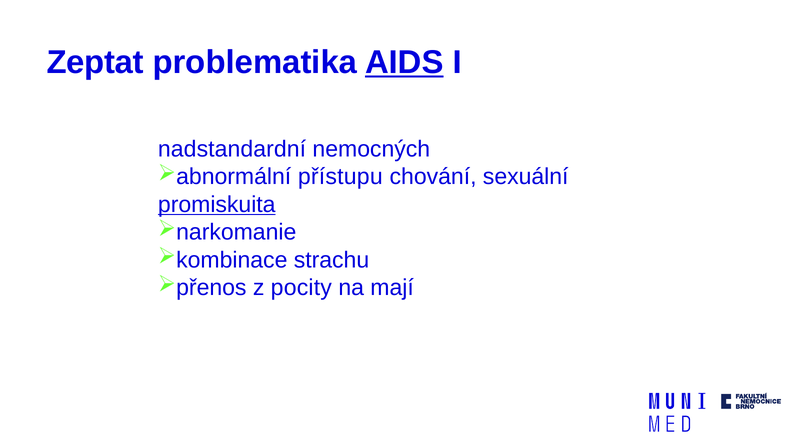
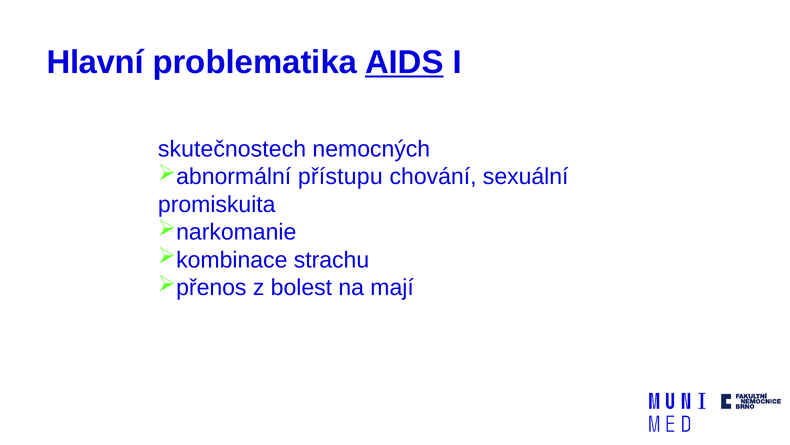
Zeptat: Zeptat -> Hlavní
nadstandardní: nadstandardní -> skutečnostech
promiskuita underline: present -> none
pocity: pocity -> bolest
